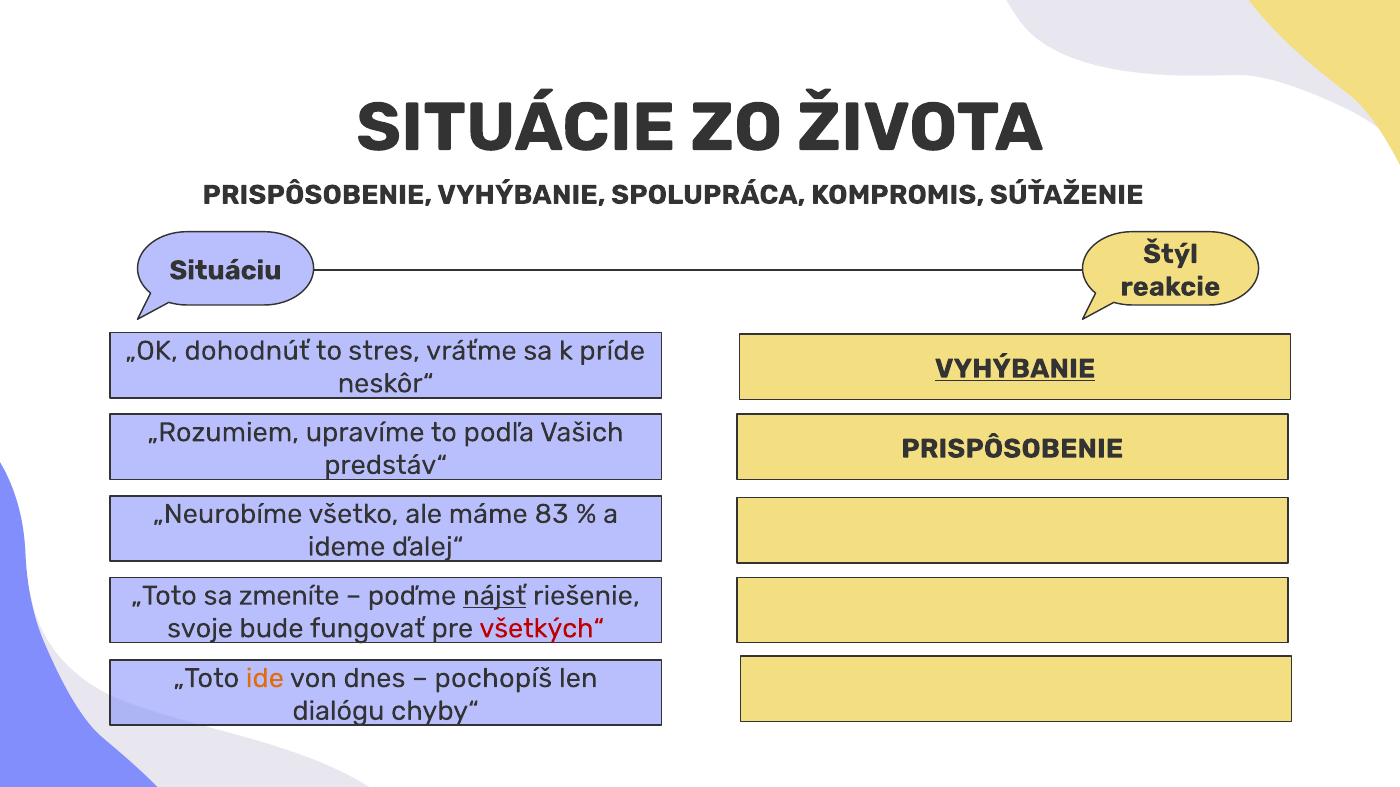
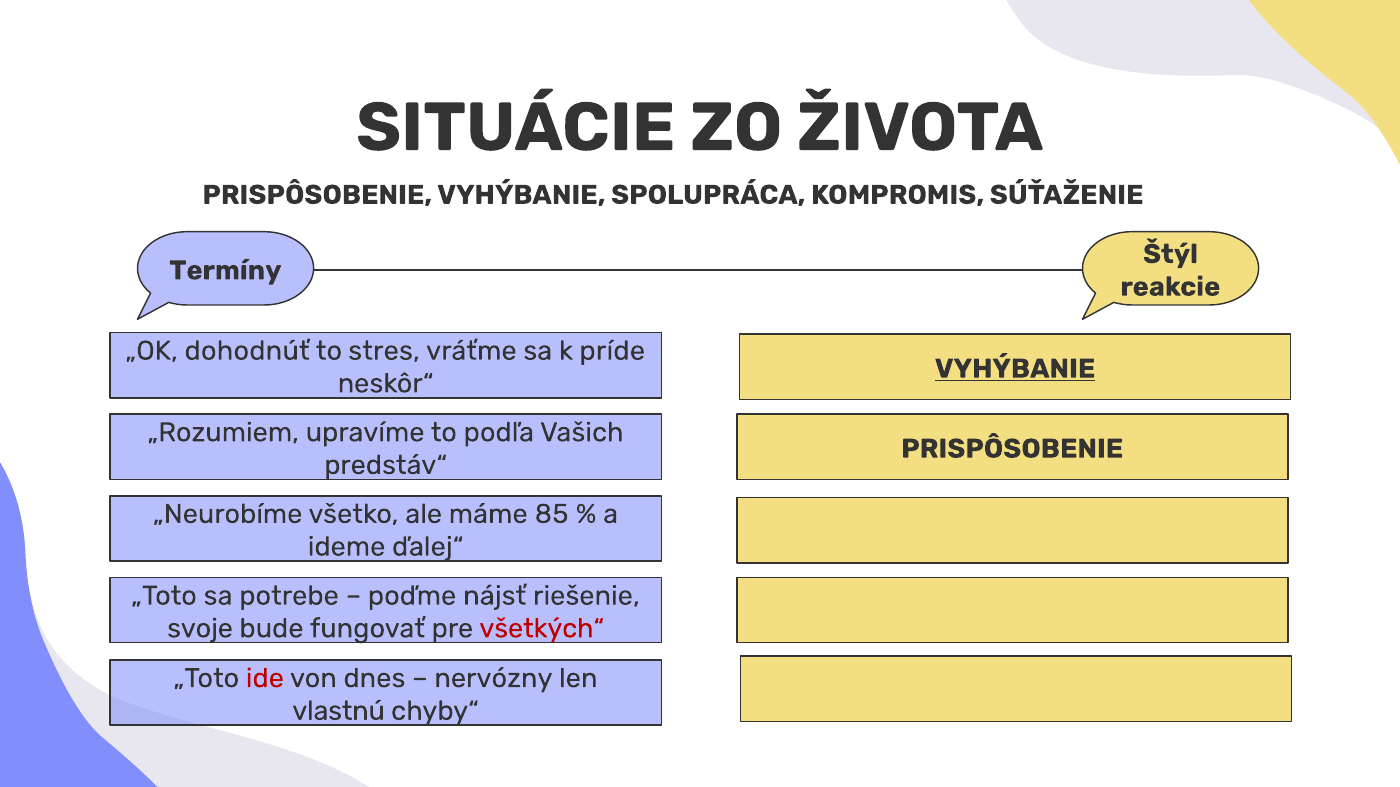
Situáciu: Situáciu -> Termíny
83: 83 -> 85
zmeníte: zmeníte -> potrebe
nájsť underline: present -> none
ide colour: orange -> red
pochopíš: pochopíš -> nervózny
dialógu: dialógu -> vlastnú
